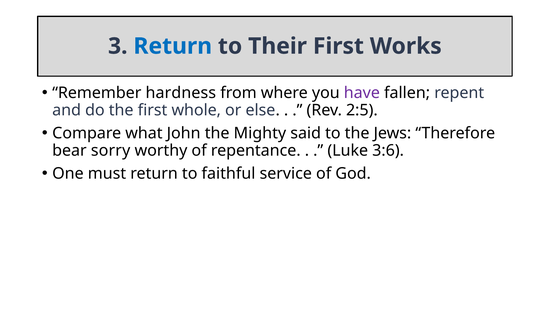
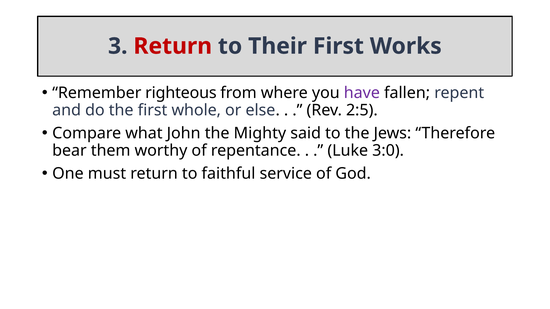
Return at (173, 46) colour: blue -> red
hardness: hardness -> righteous
sorry: sorry -> them
3:6: 3:6 -> 3:0
